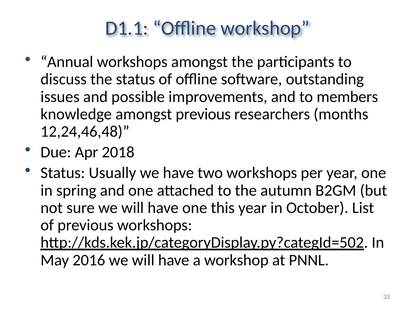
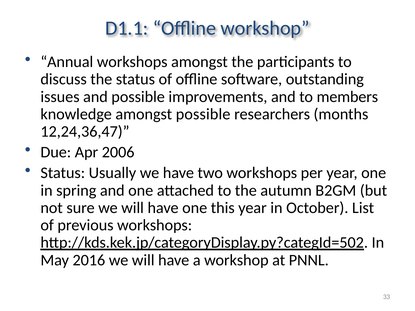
amongst previous: previous -> possible
12,24,46,48: 12,24,46,48 -> 12,24,36,47
2018: 2018 -> 2006
